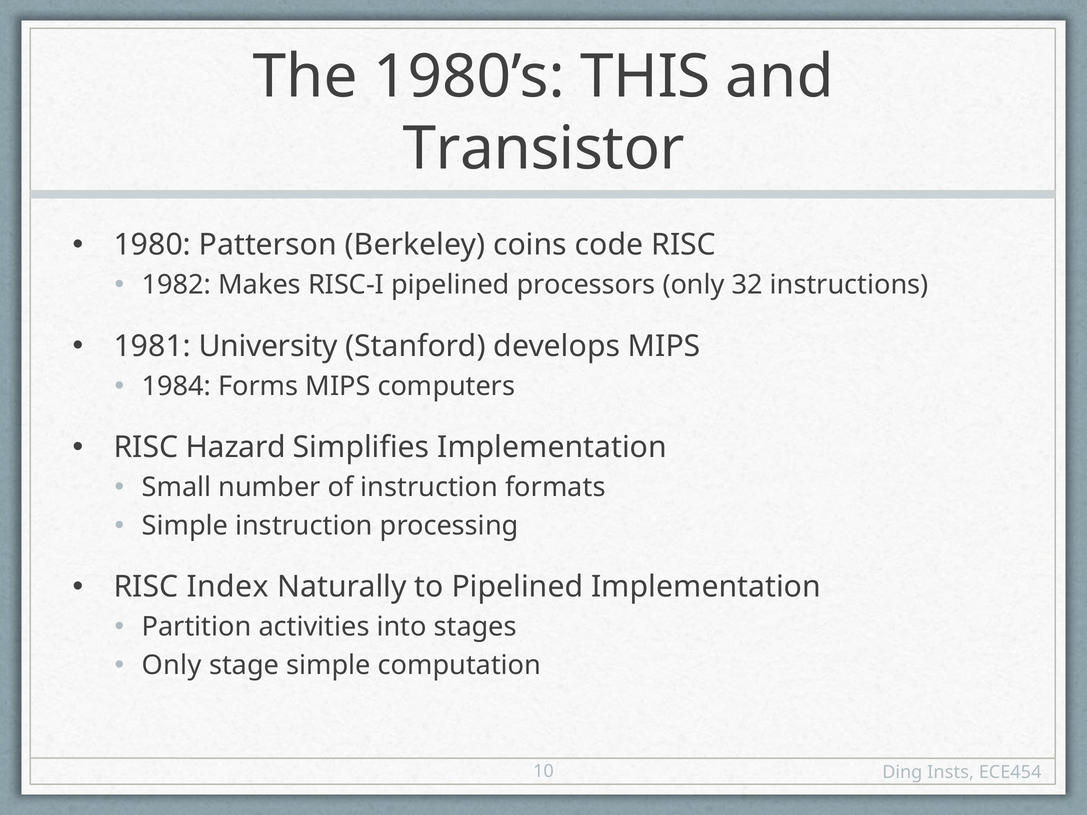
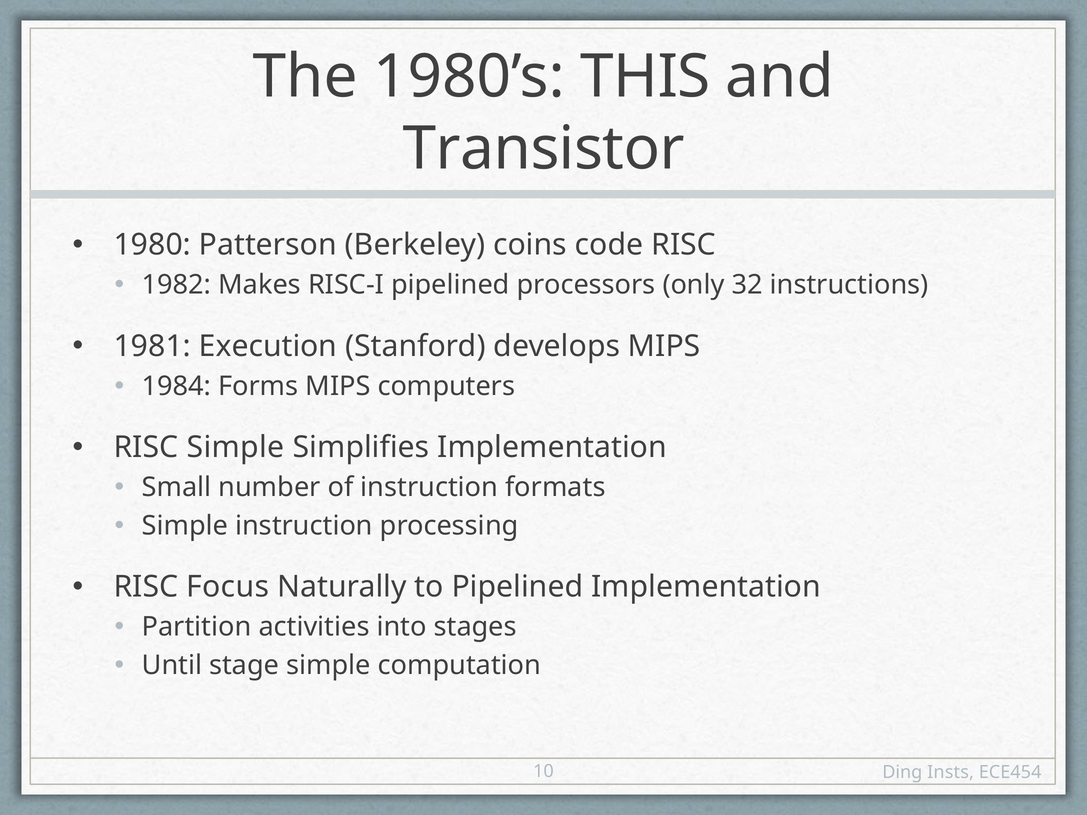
University: University -> Execution
RISC Hazard: Hazard -> Simple
Index: Index -> Focus
Only at (172, 666): Only -> Until
